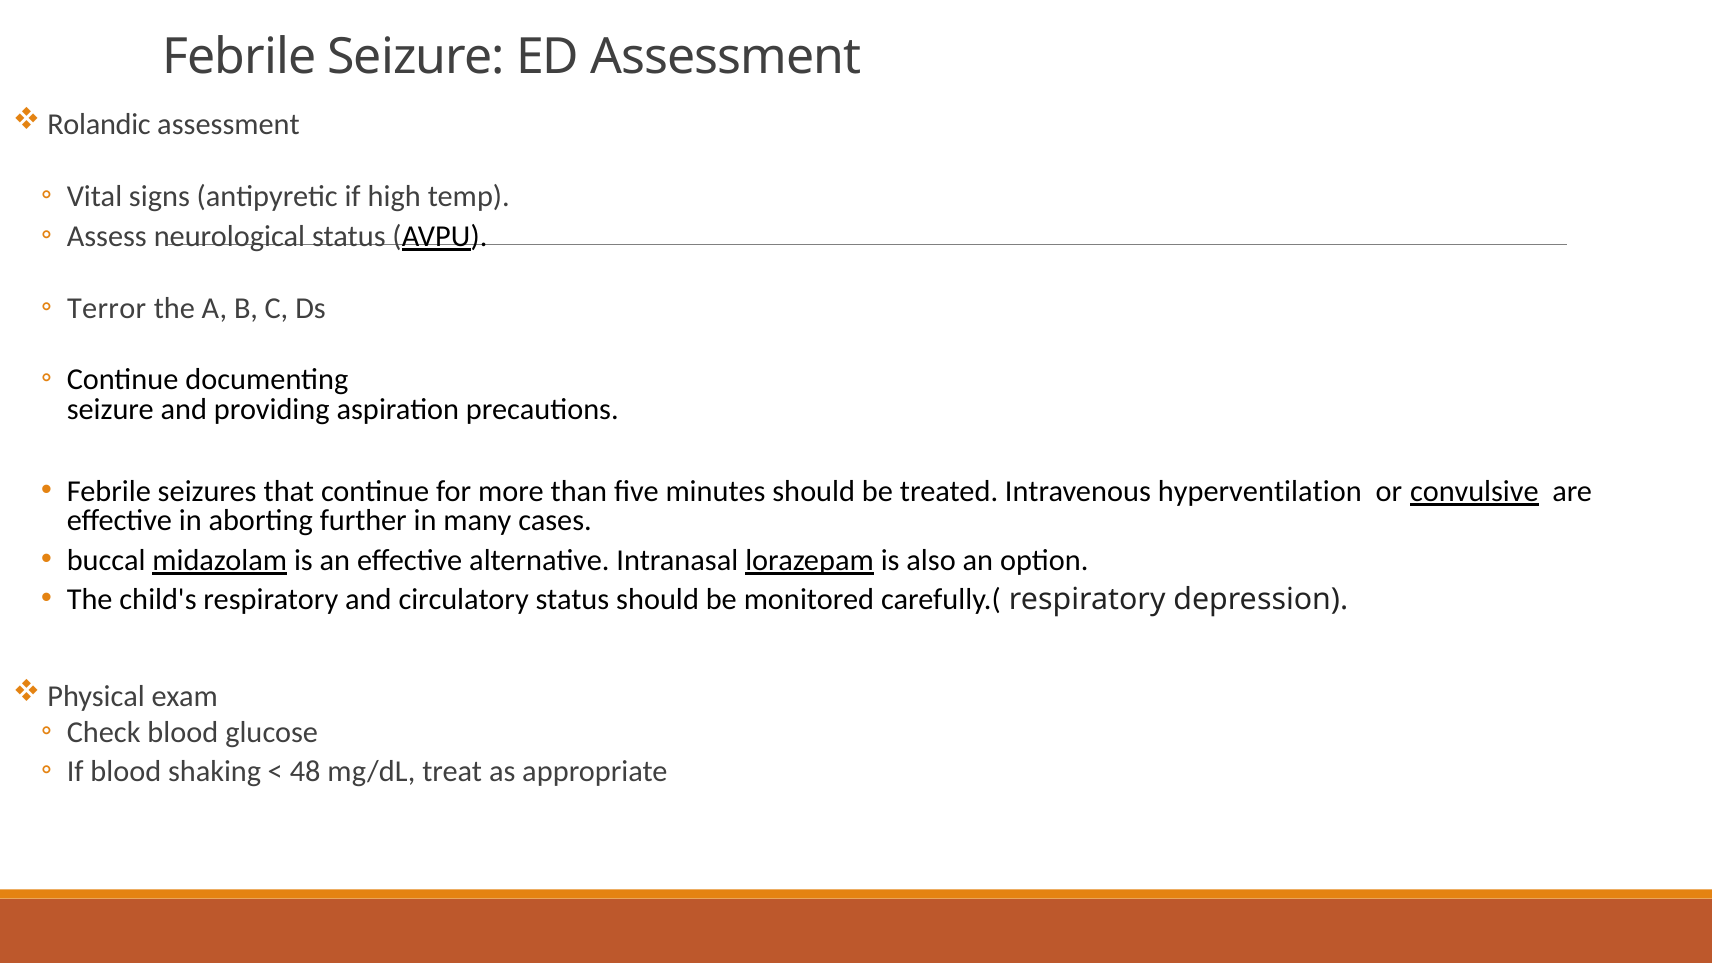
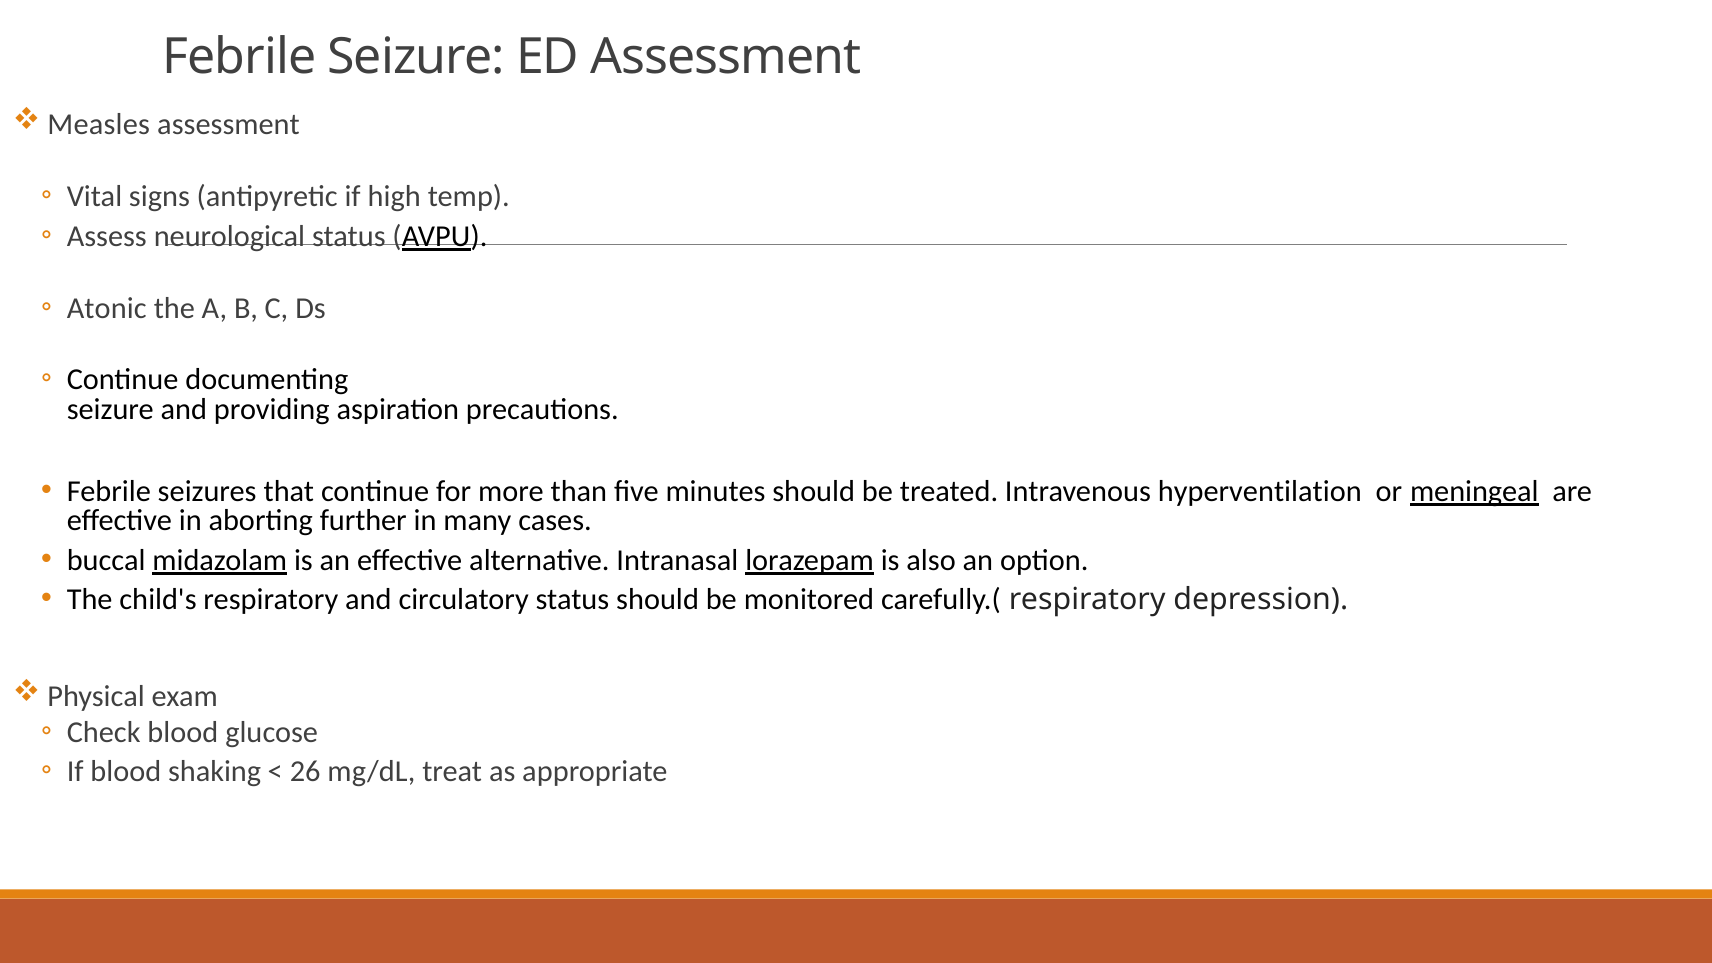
Rolandic: Rolandic -> Measles
Terror: Terror -> Atonic
convulsive: convulsive -> meningeal
48: 48 -> 26
